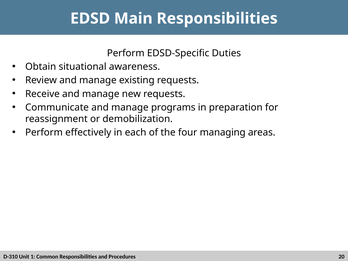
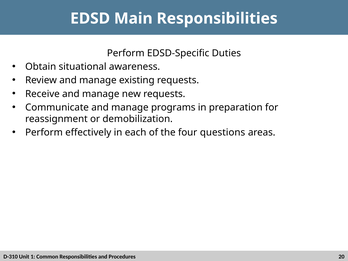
managing: managing -> questions
